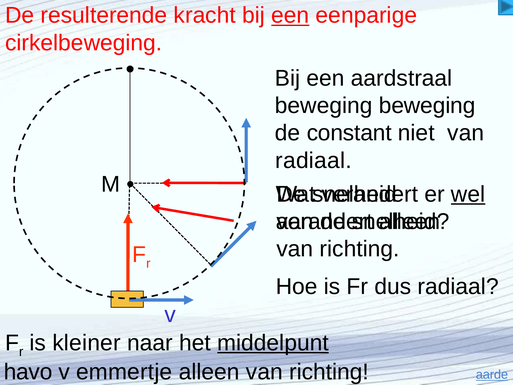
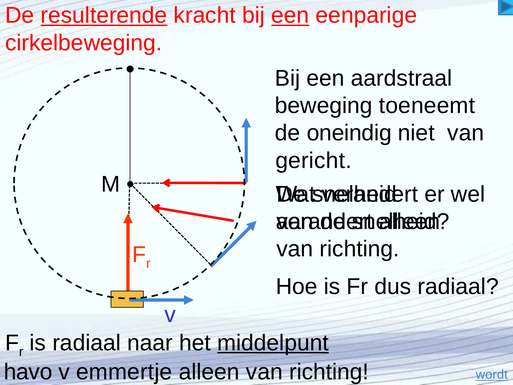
resulterende underline: none -> present
beweging beweging: beweging -> toeneemt
constant: constant -> oneindig
radiaal at (313, 160): radiaal -> gericht
wel underline: present -> none
is kleiner: kleiner -> radiaal
aarde: aarde -> wordt
